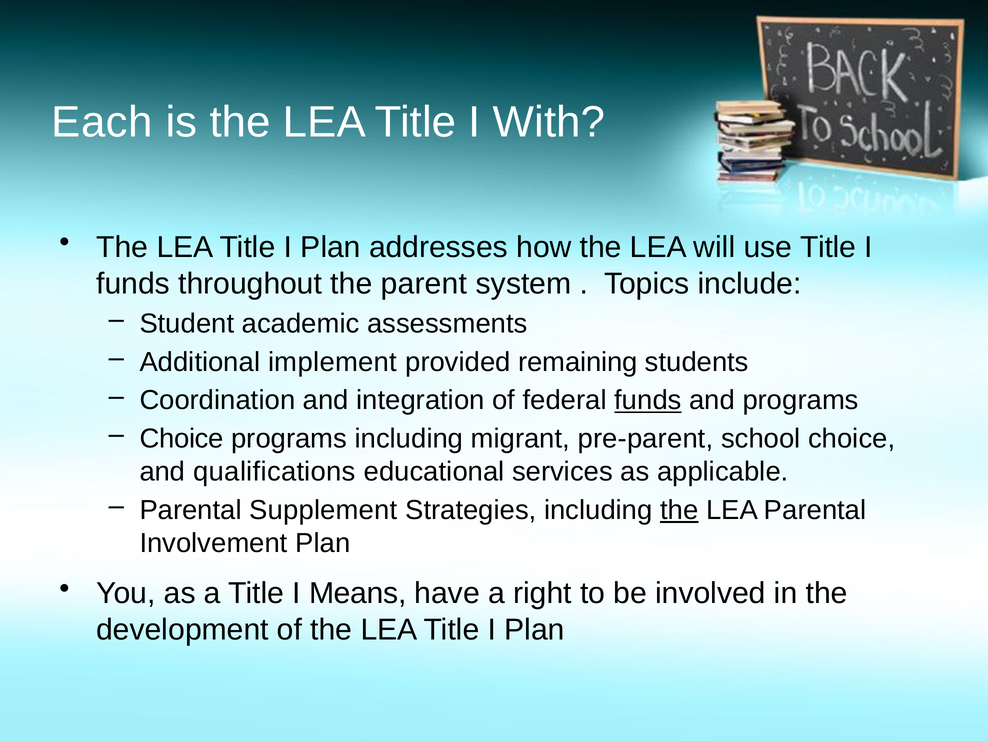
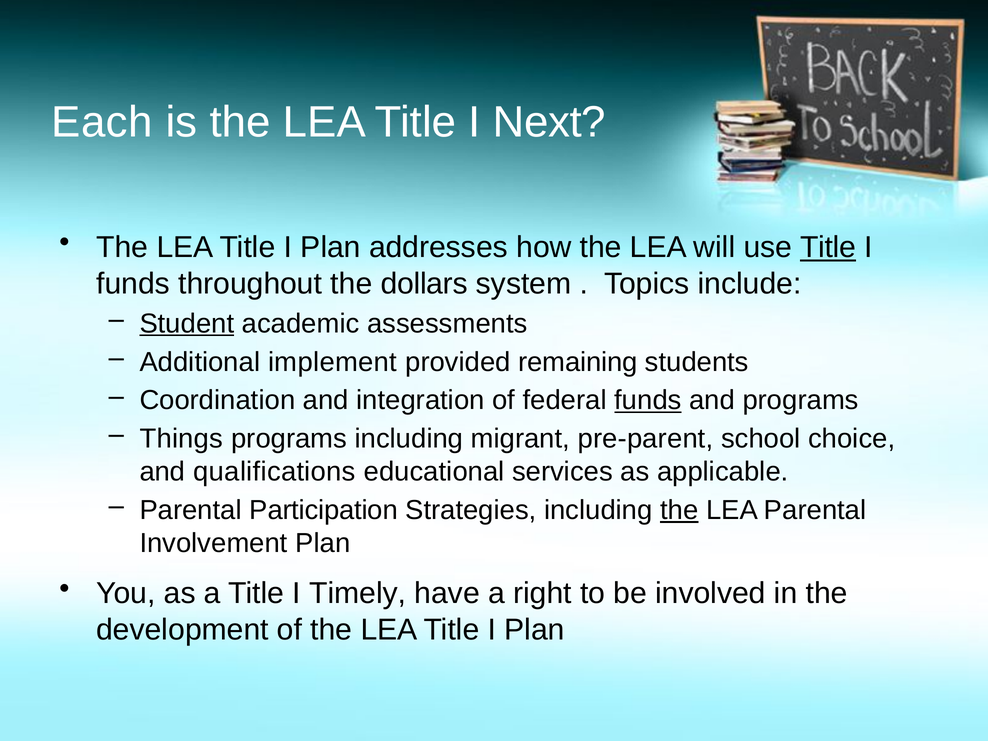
With: With -> Next
Title at (828, 247) underline: none -> present
parent: parent -> dollars
Student underline: none -> present
Choice at (182, 439): Choice -> Things
Supplement: Supplement -> Participation
Means: Means -> Timely
